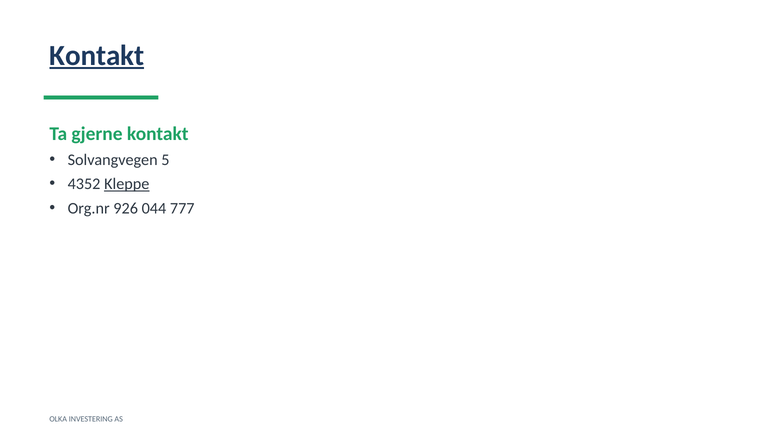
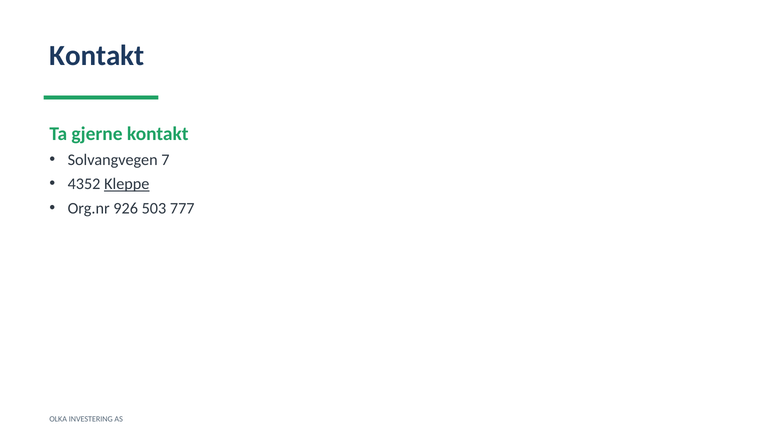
Kontakt at (97, 55) underline: present -> none
5: 5 -> 7
044: 044 -> 503
